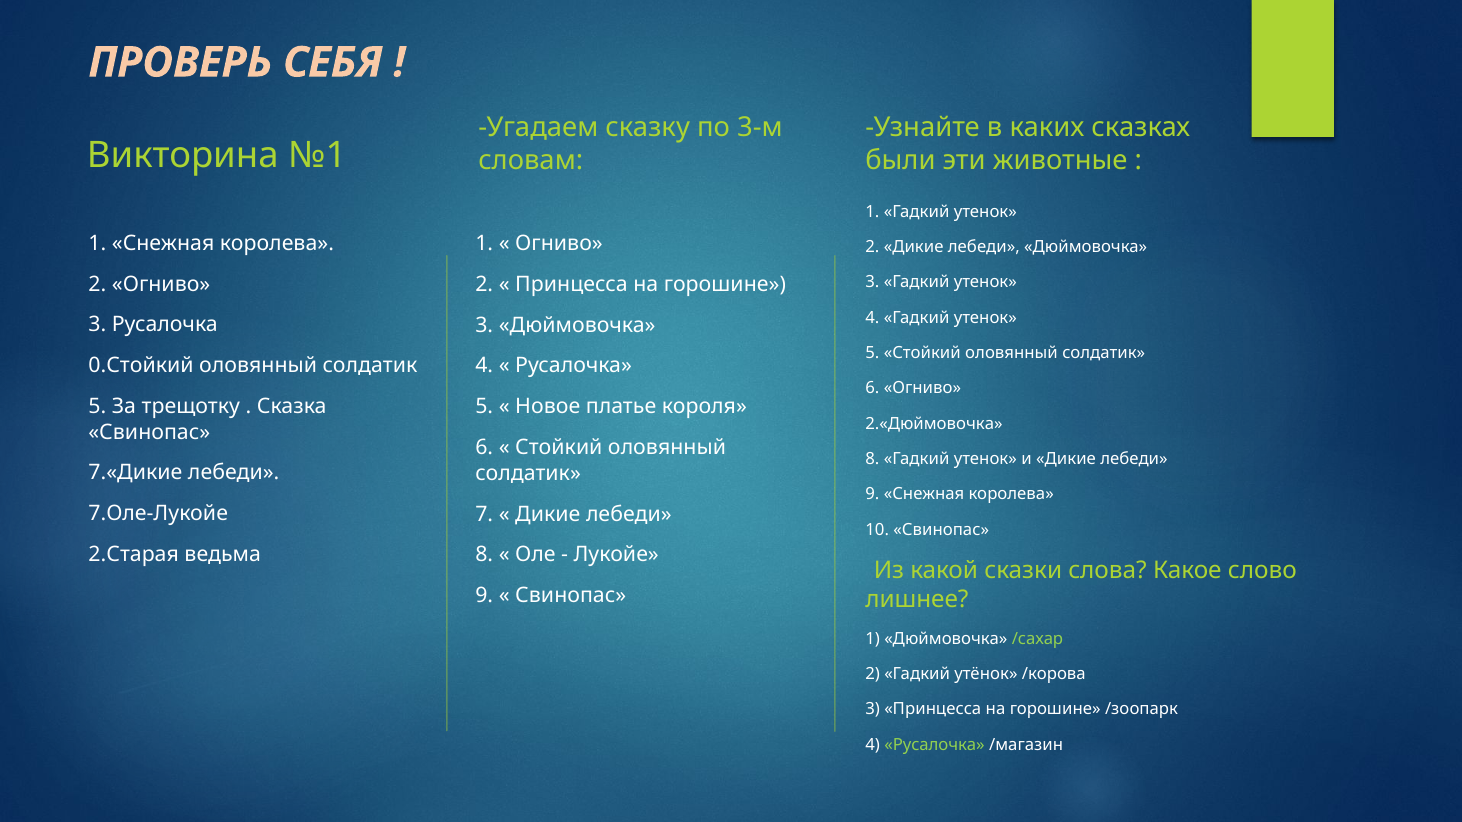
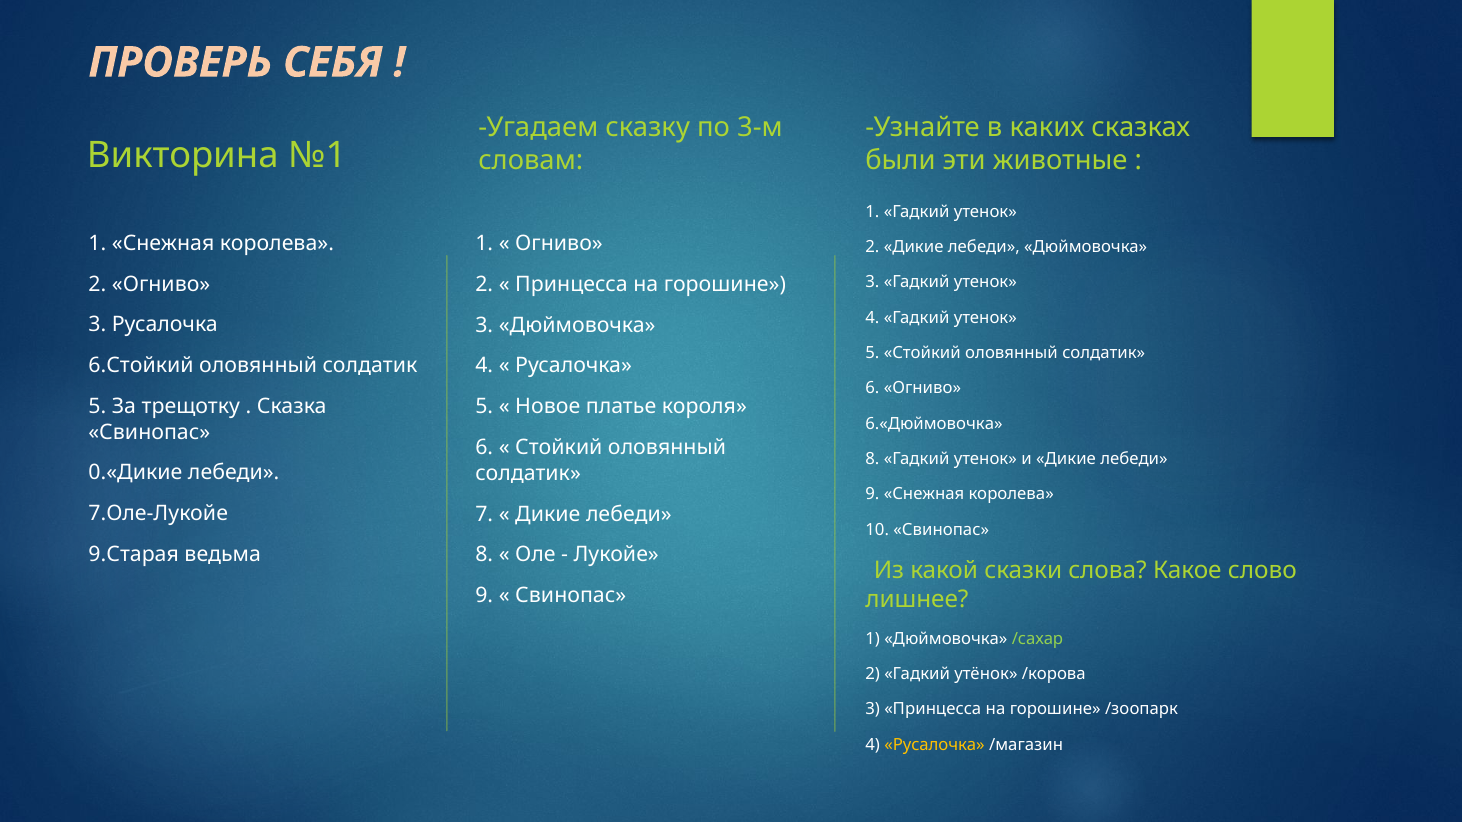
0.Стойкий: 0.Стойкий -> 6.Стойкий
2.«Дюймовочка: 2.«Дюймовочка -> 6.«Дюймовочка
7.«Дикие: 7.«Дикие -> 0.«Дикие
2.Старая: 2.Старая -> 9.Старая
Русалочка at (935, 745) colour: light green -> yellow
